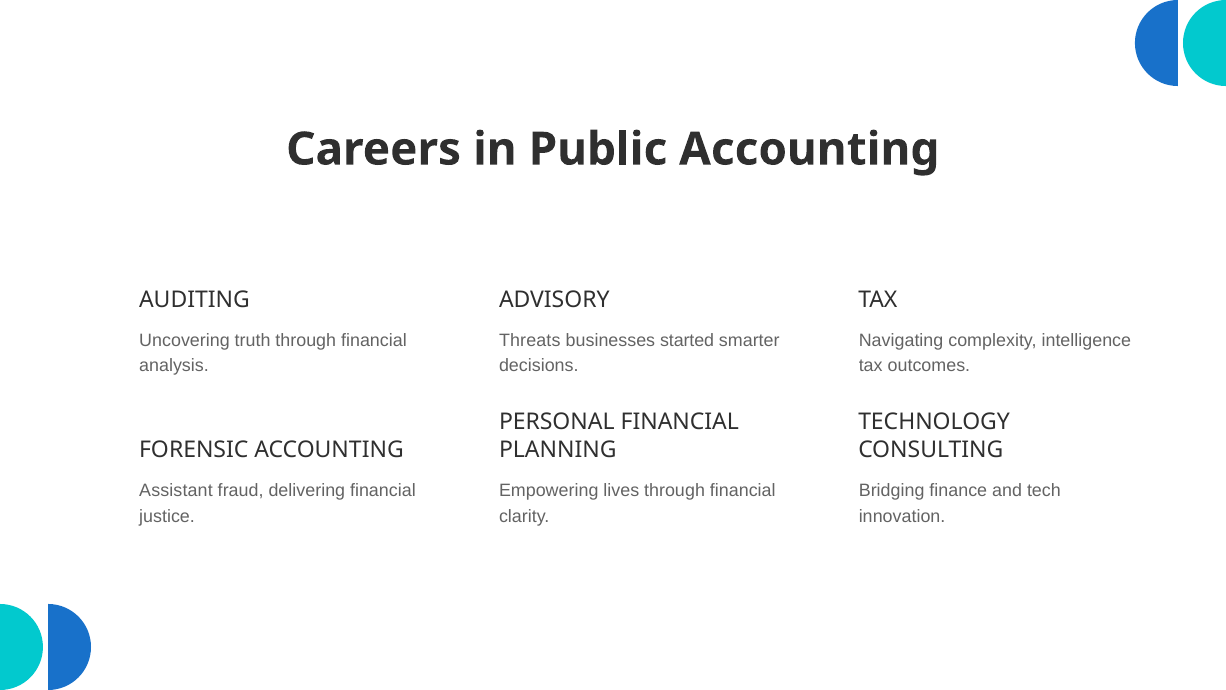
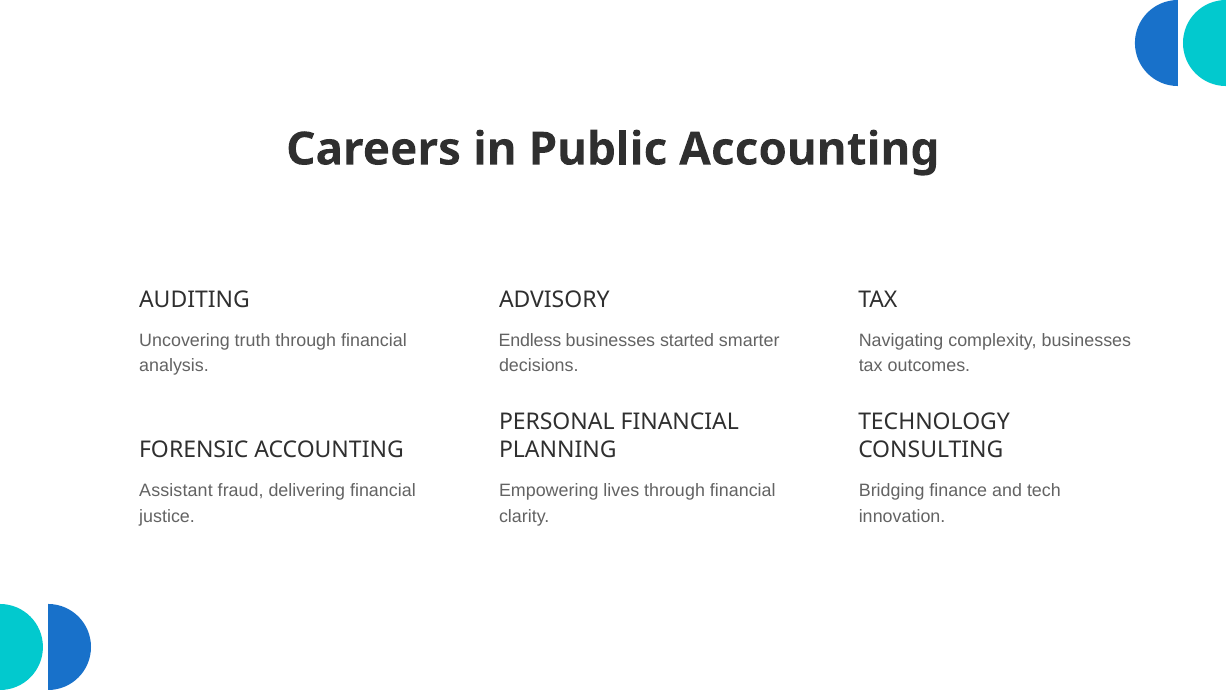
Threats: Threats -> Endless
complexity intelligence: intelligence -> businesses
